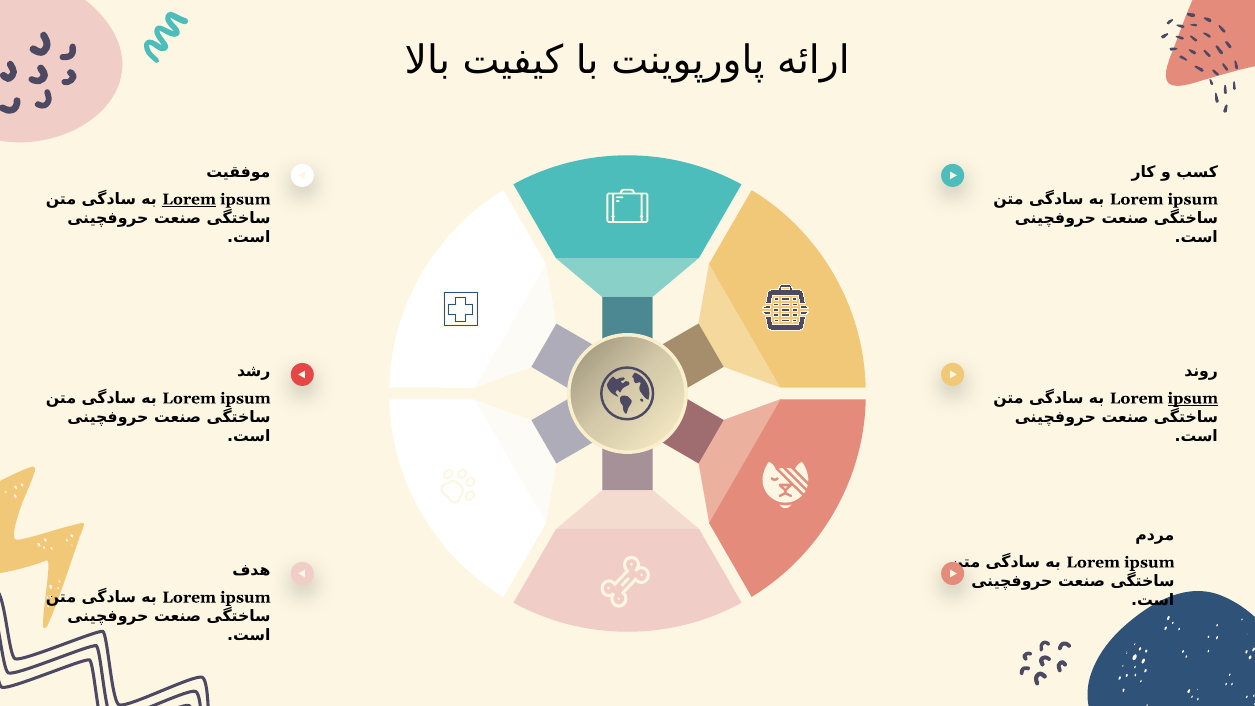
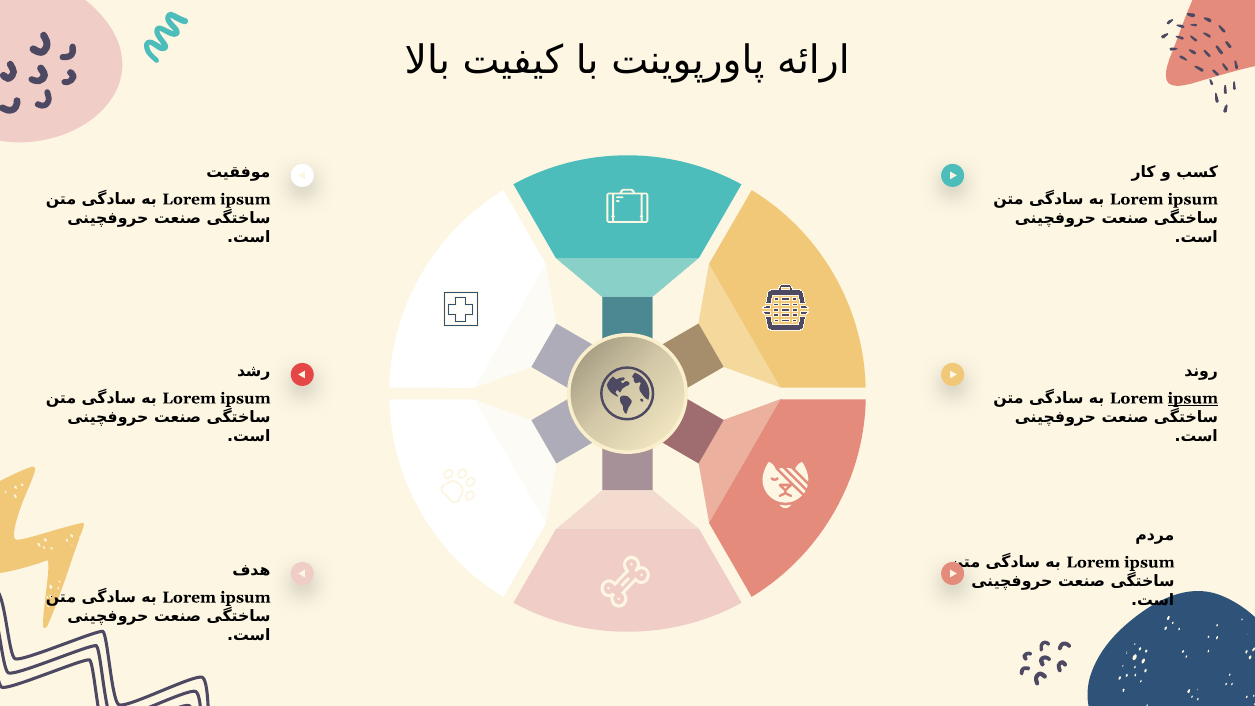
Lorem at (189, 199) underline: present -> none
